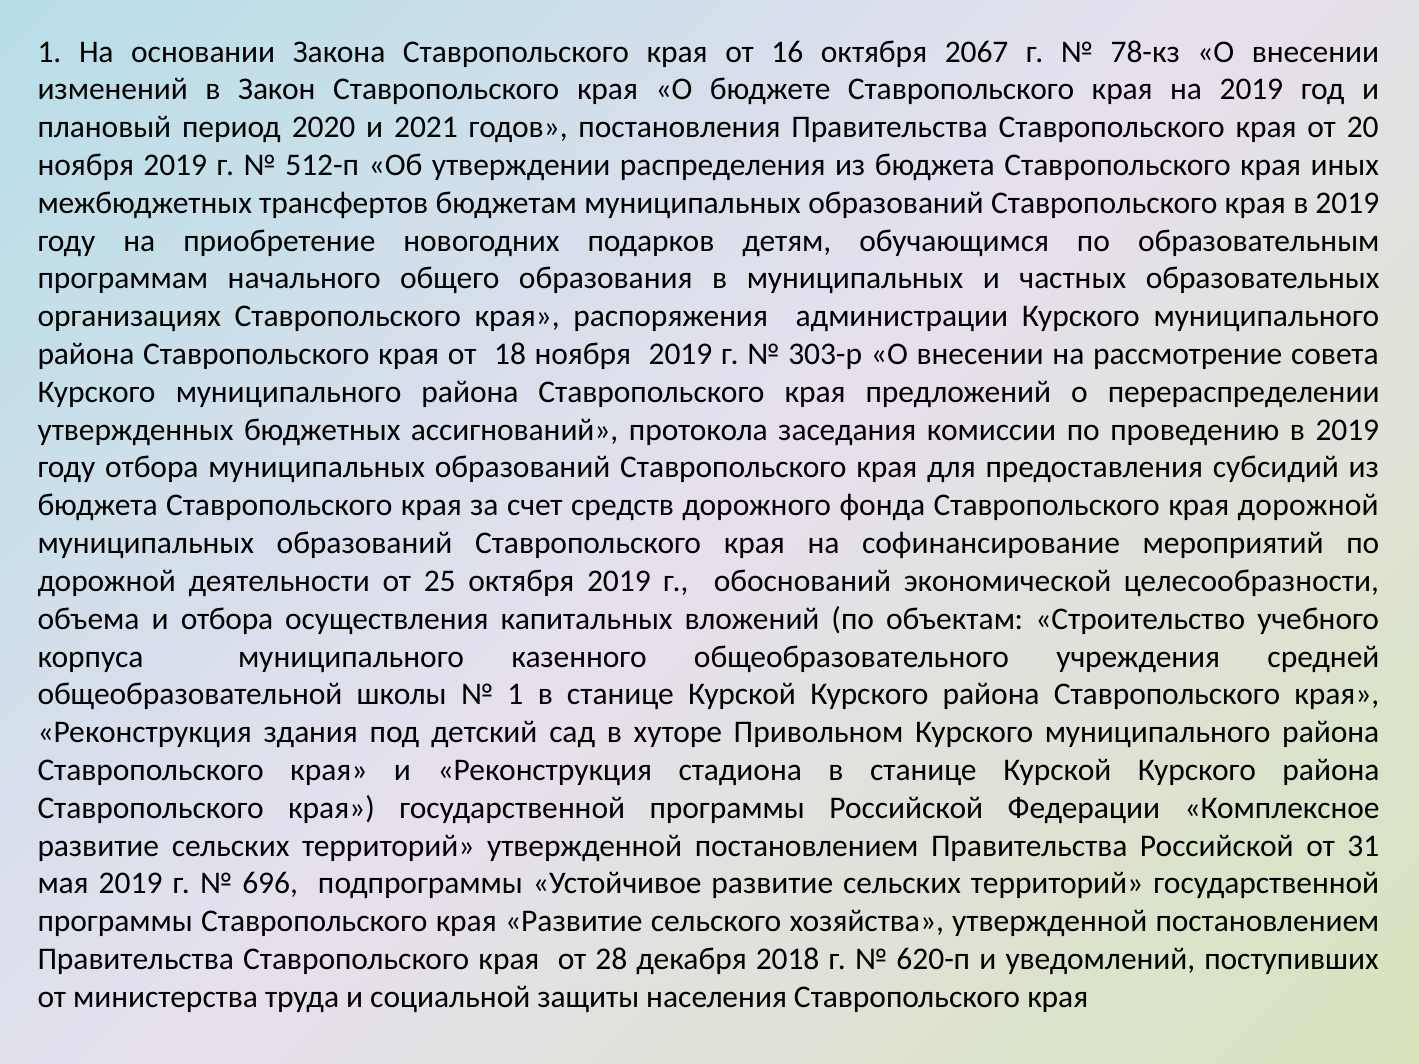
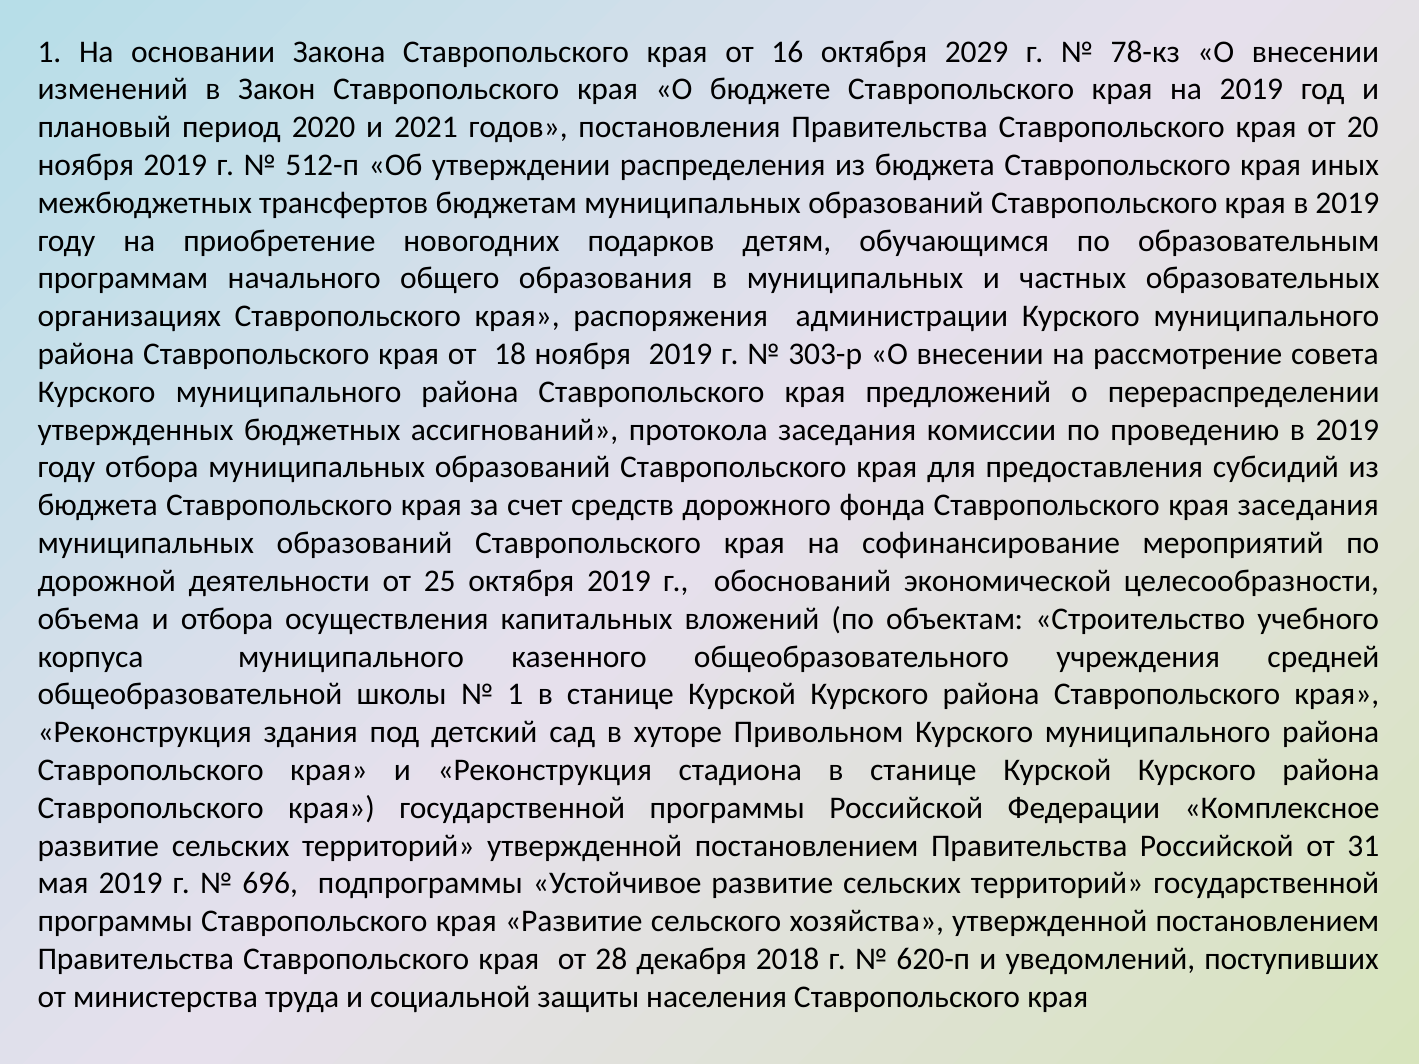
2067: 2067 -> 2029
края дорожной: дорожной -> заседания
